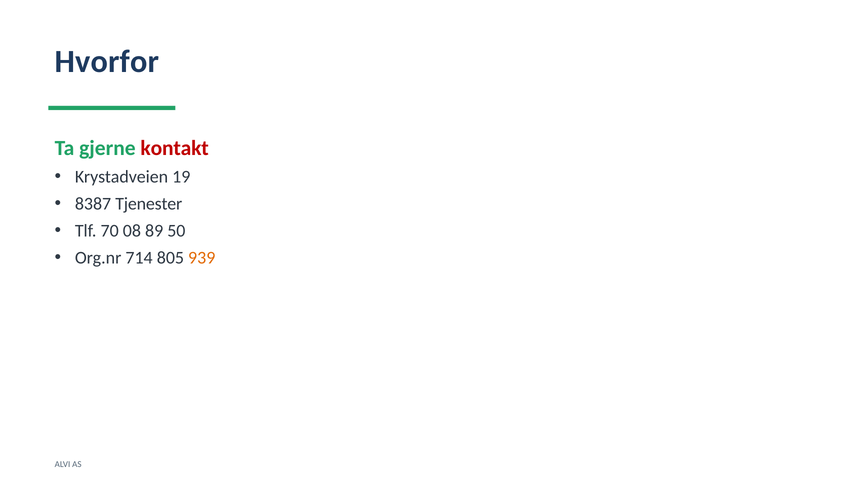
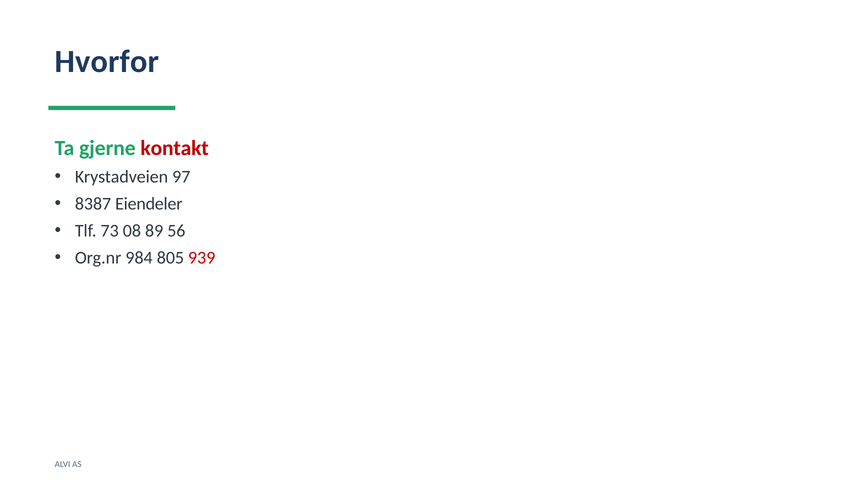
19: 19 -> 97
Tjenester: Tjenester -> Eiendeler
70: 70 -> 73
50: 50 -> 56
714: 714 -> 984
939 colour: orange -> red
